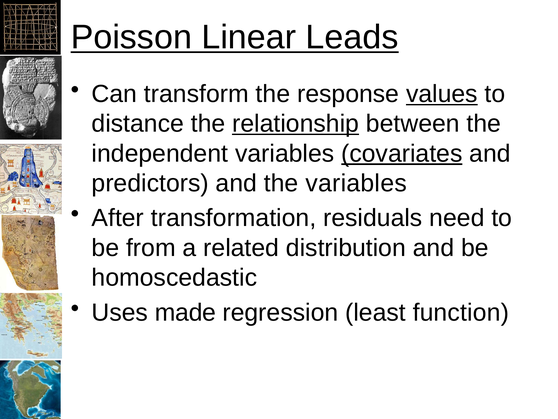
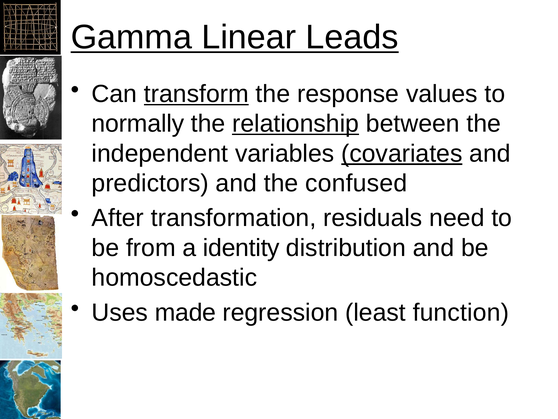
Poisson: Poisson -> Gamma
transform underline: none -> present
values underline: present -> none
distance: distance -> normally
the variables: variables -> confused
related: related -> identity
